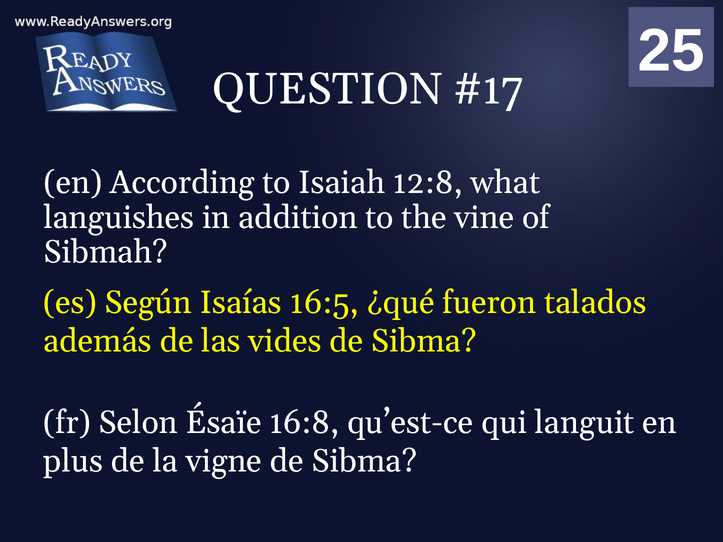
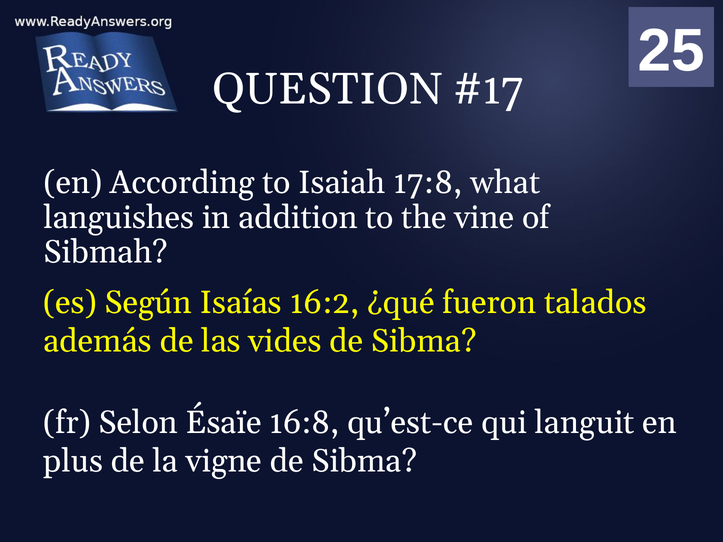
12:8: 12:8 -> 17:8
16:5: 16:5 -> 16:2
